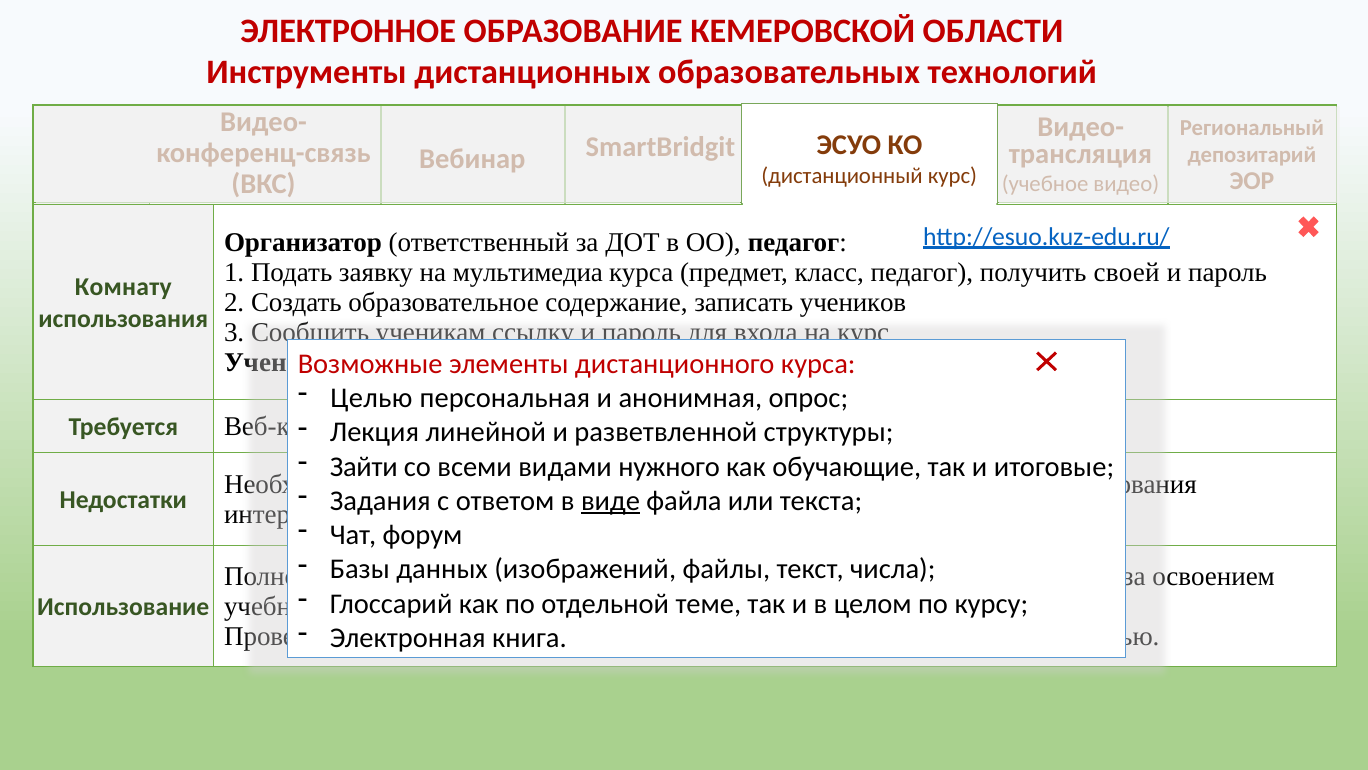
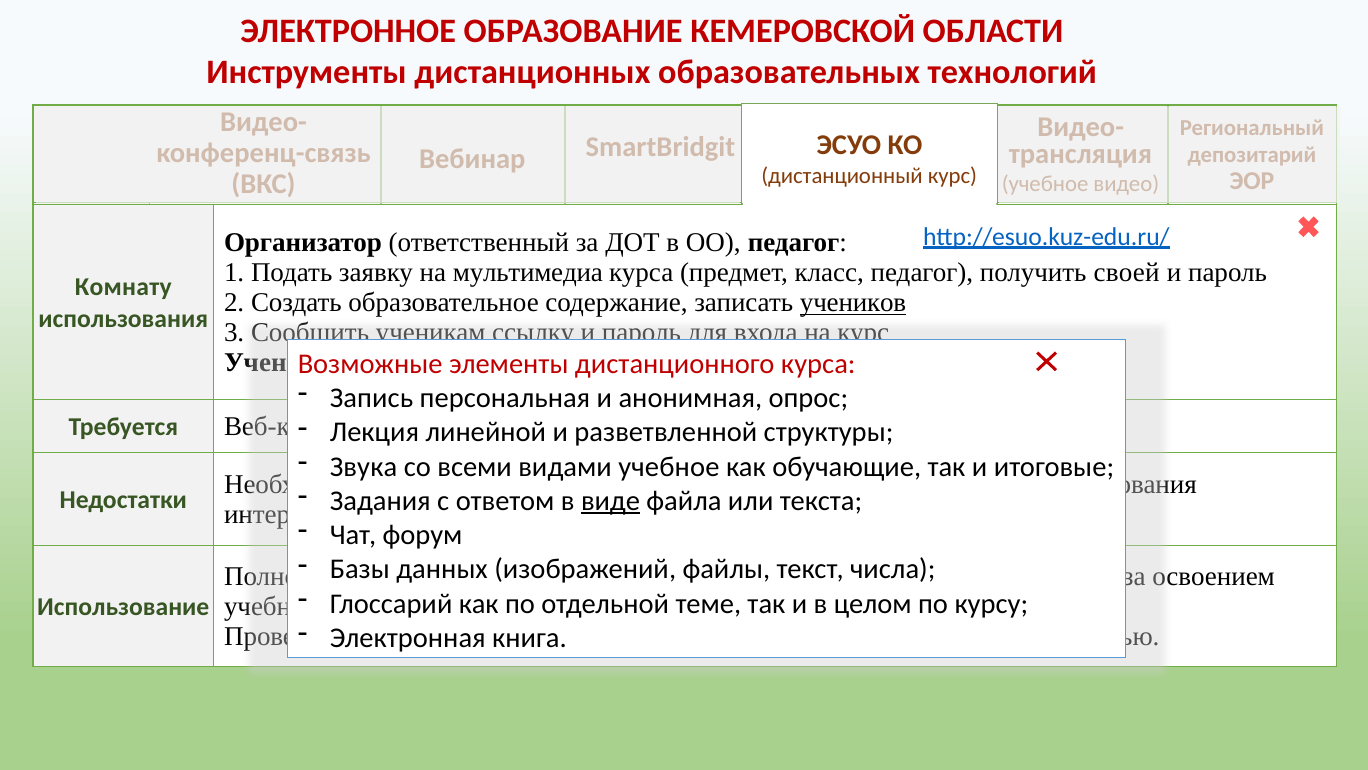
учеников underline: none -> present
Целью at (371, 398): Целью -> Запись
Зайти at (364, 466): Зайти -> Звука
видами нужного: нужного -> учебное
